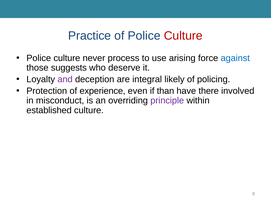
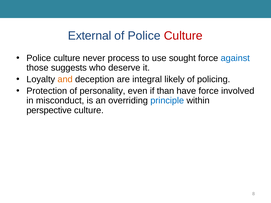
Practice: Practice -> External
arising: arising -> sought
and colour: purple -> orange
experience: experience -> personality
have there: there -> force
principle colour: purple -> blue
established: established -> perspective
